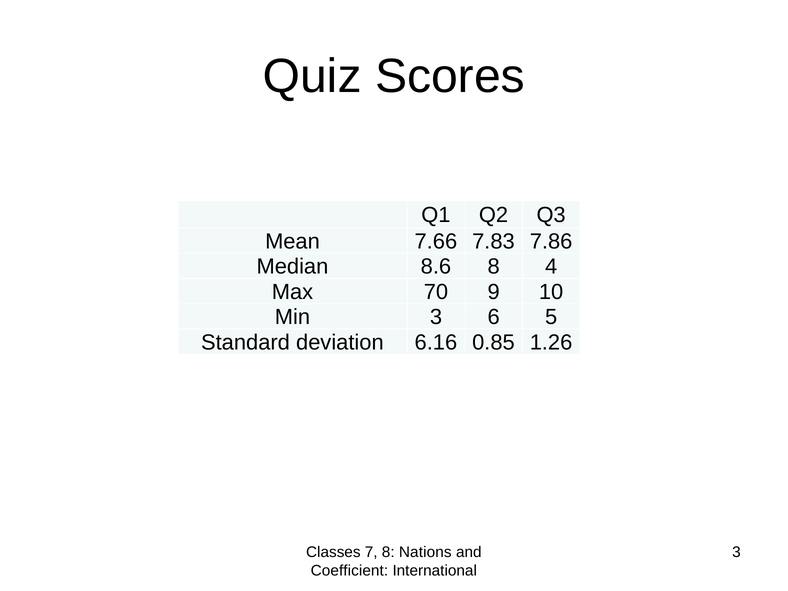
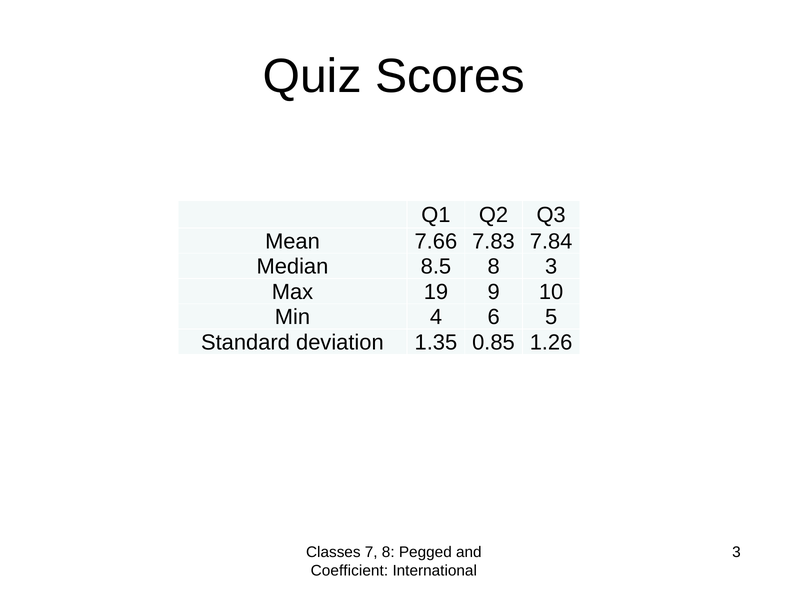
7.86: 7.86 -> 7.84
8.6: 8.6 -> 8.5
8 4: 4 -> 3
70: 70 -> 19
Min 3: 3 -> 4
6.16: 6.16 -> 1.35
Nations: Nations -> Pegged
